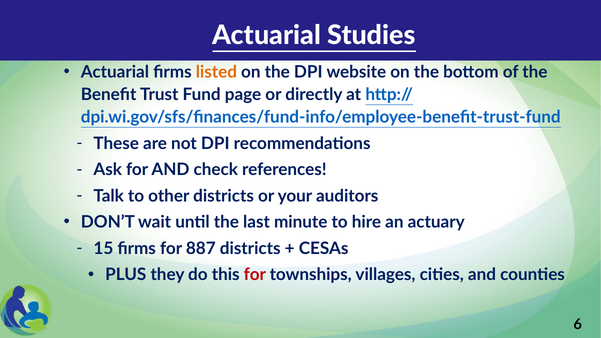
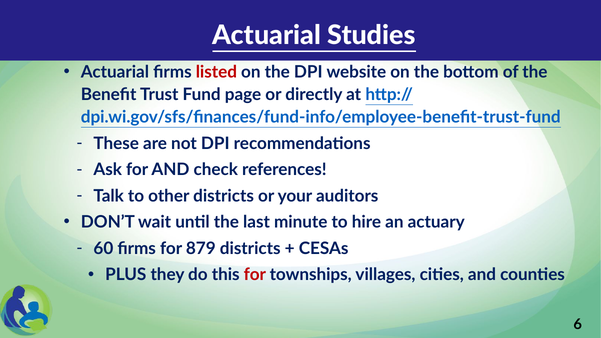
listed colour: orange -> red
15: 15 -> 60
887: 887 -> 879
